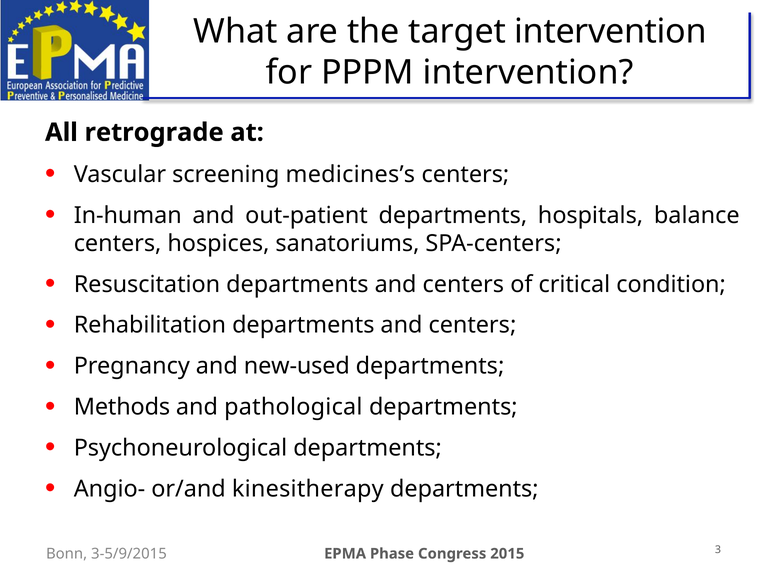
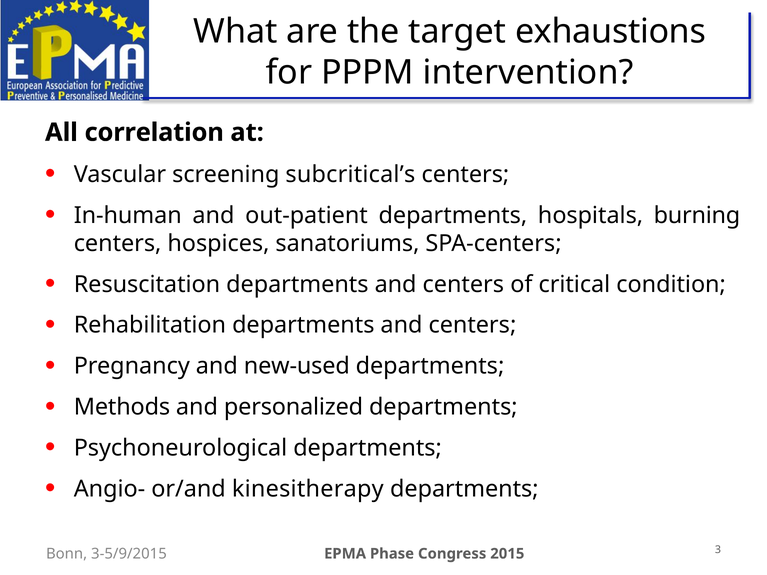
target intervention: intervention -> exhaustions
retrograde: retrograde -> correlation
medicines’s: medicines’s -> subcritical’s
balance: balance -> burning
pathological: pathological -> personalized
